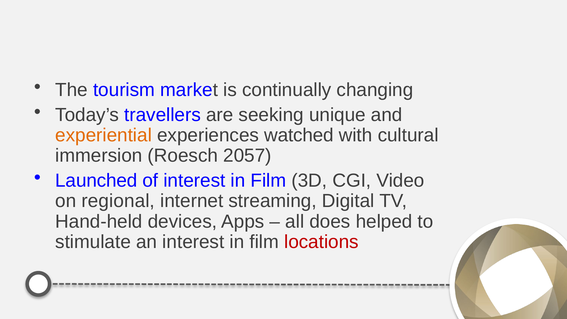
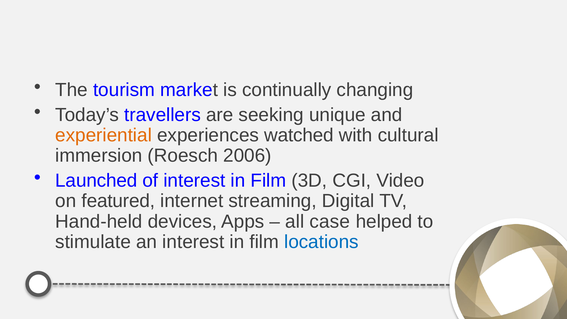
2057: 2057 -> 2006
regional: regional -> featured
does: does -> case
locations colour: red -> blue
